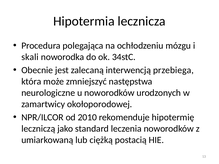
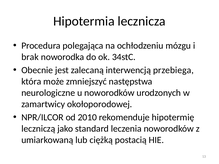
skali: skali -> brak
